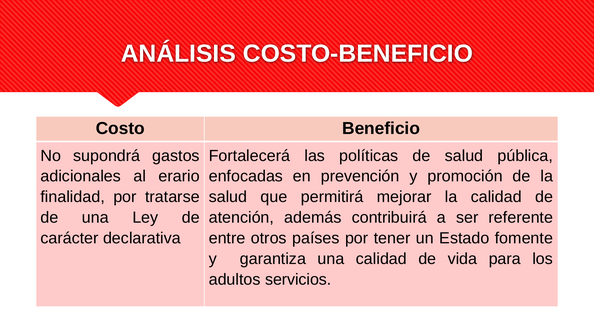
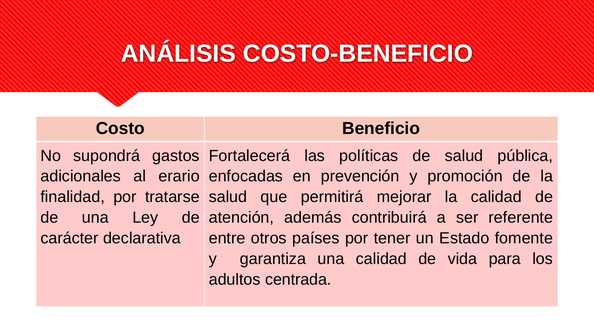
servicios: servicios -> centrada
